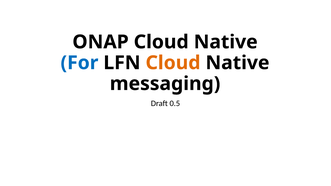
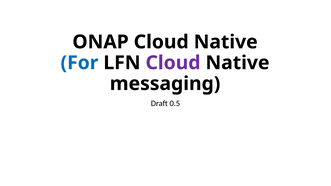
Cloud at (173, 63) colour: orange -> purple
